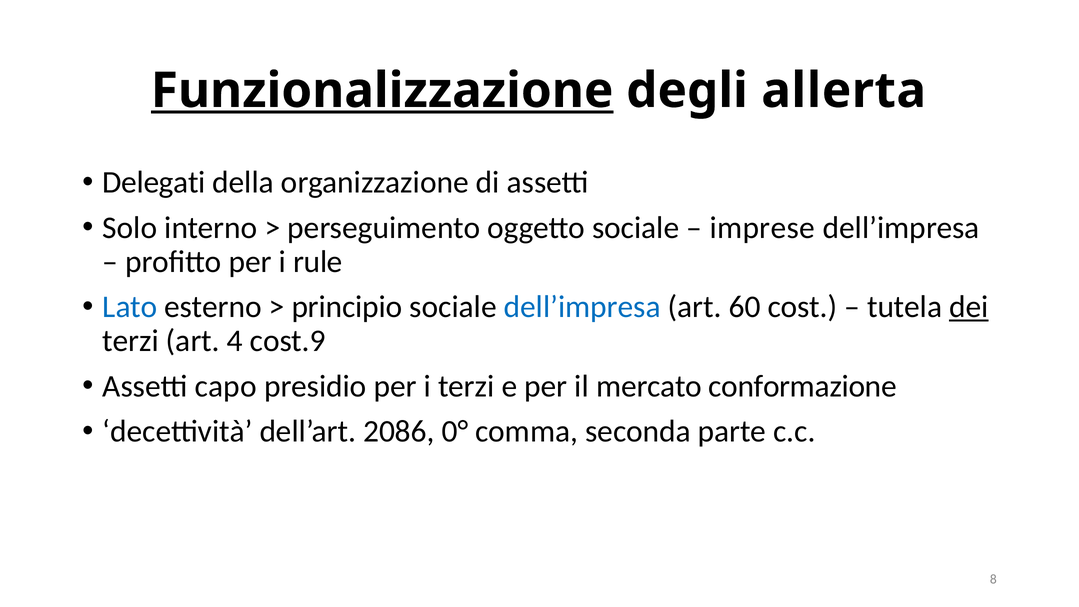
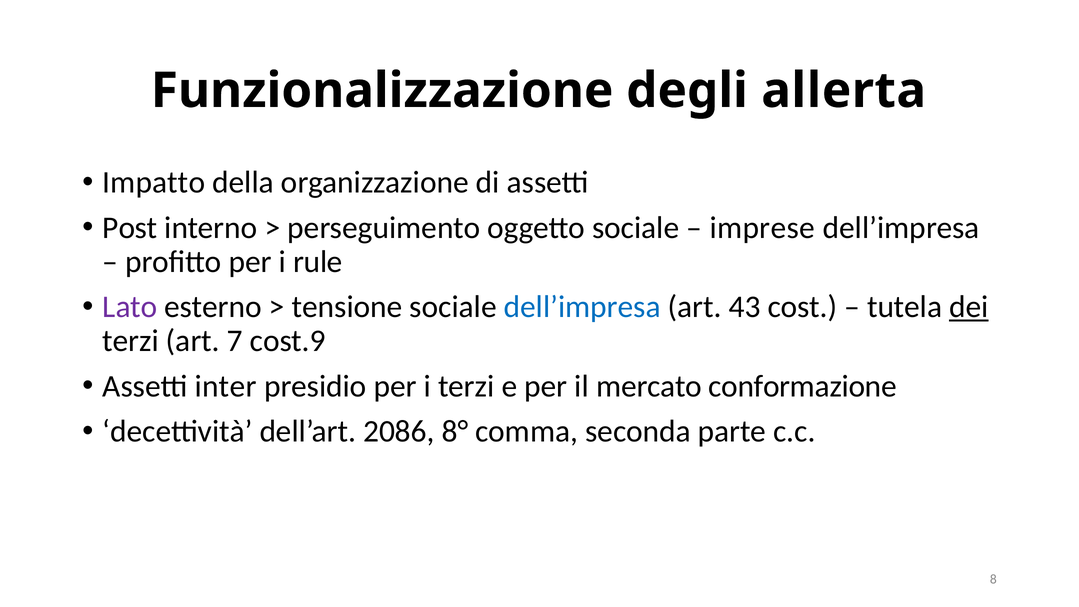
Funzionalizzazione underline: present -> none
Delegati: Delegati -> Impatto
Solo: Solo -> Post
Lato colour: blue -> purple
principio: principio -> tensione
60: 60 -> 43
4: 4 -> 7
capo: capo -> inter
0°: 0° -> 8°
